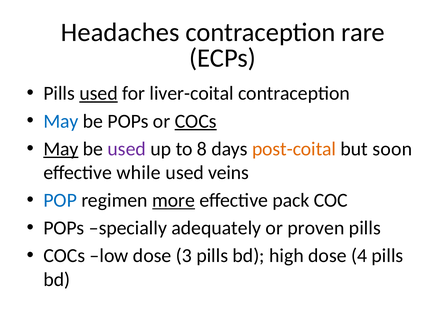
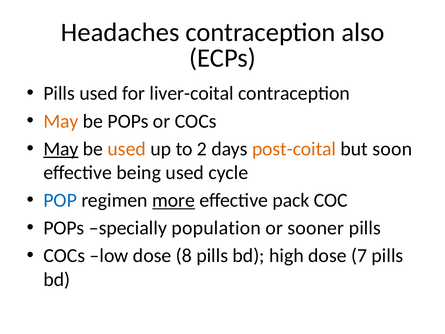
rare: rare -> also
used at (99, 93) underline: present -> none
May at (61, 121) colour: blue -> orange
COCs at (196, 121) underline: present -> none
used at (127, 149) colour: purple -> orange
8: 8 -> 2
while: while -> being
veins: veins -> cycle
adequately: adequately -> population
proven: proven -> sooner
3: 3 -> 8
4: 4 -> 7
